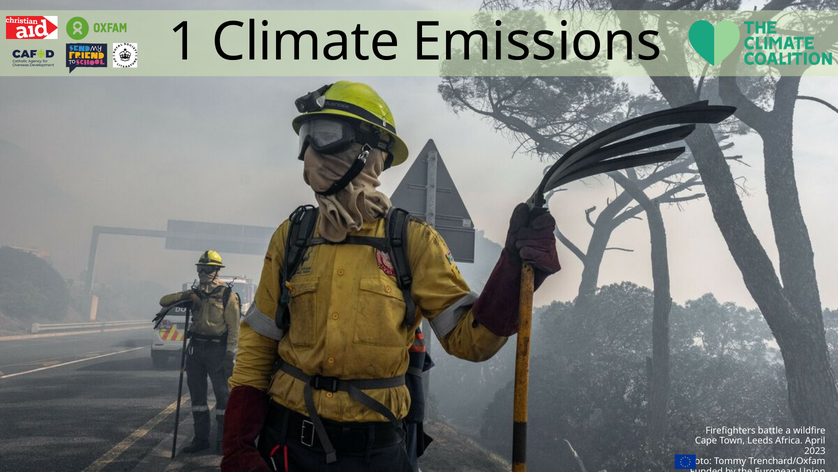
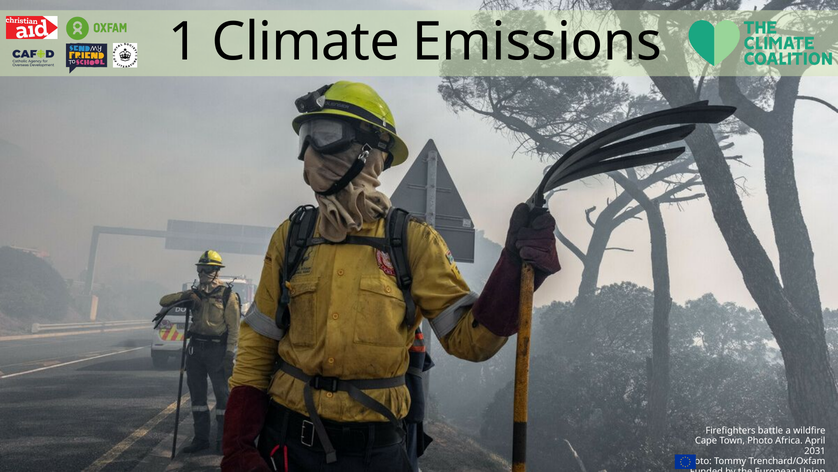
Town Leeds: Leeds -> Photo
2023: 2023 -> 2031
